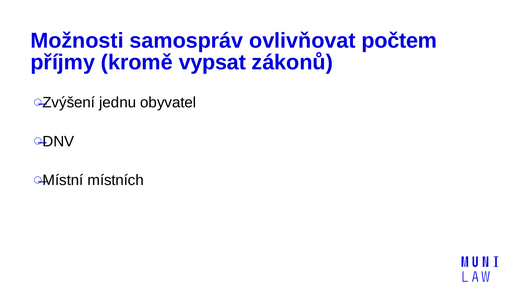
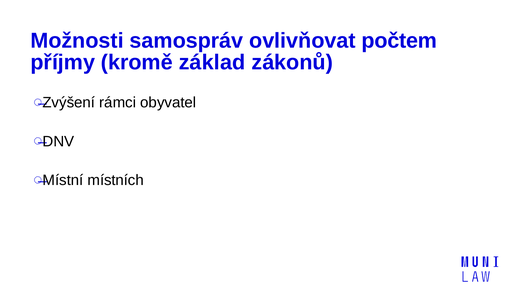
vypsat: vypsat -> základ
jednu: jednu -> rámci
